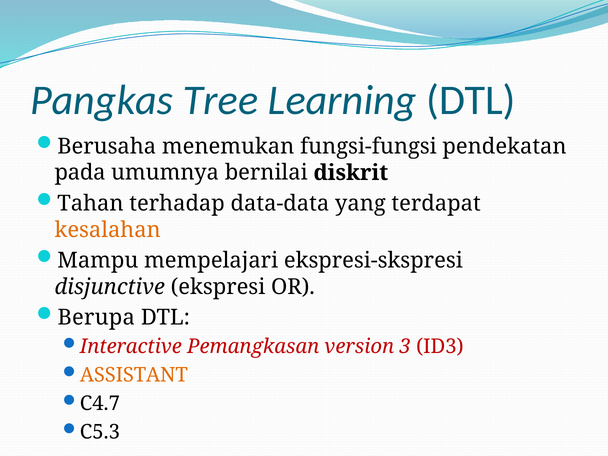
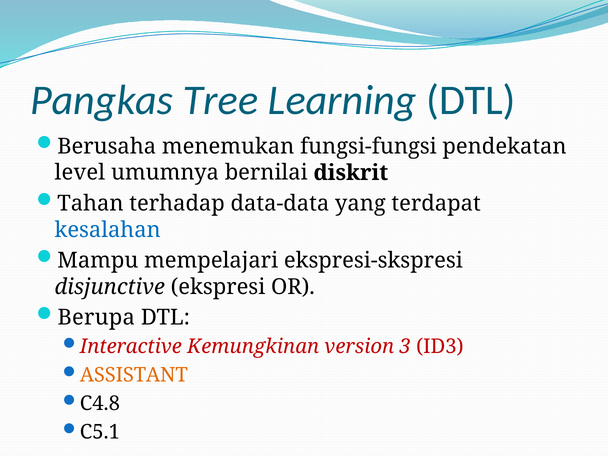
pada: pada -> level
kesalahan colour: orange -> blue
Pemangkasan: Pemangkasan -> Kemungkinan
C4.7: C4.7 -> C4.8
C5.3: C5.3 -> C5.1
